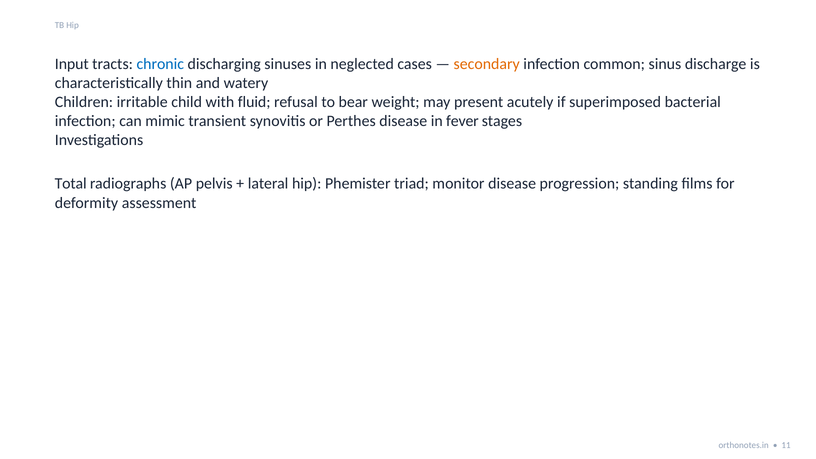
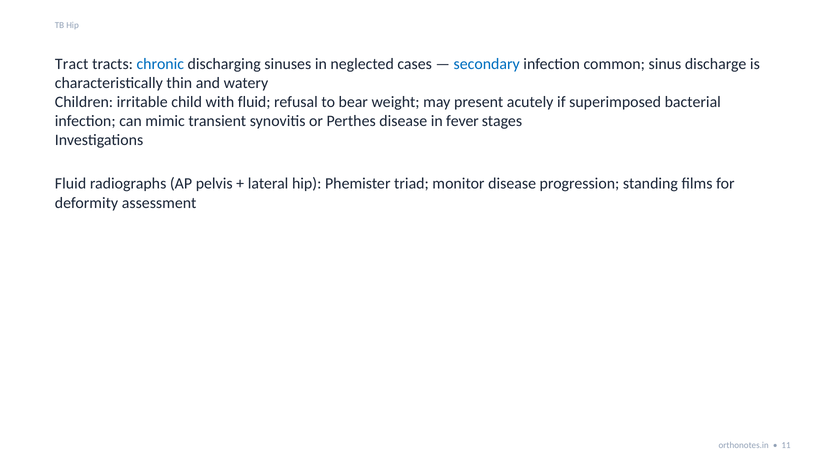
Input: Input -> Tract
secondary colour: orange -> blue
Total at (71, 184): Total -> Fluid
